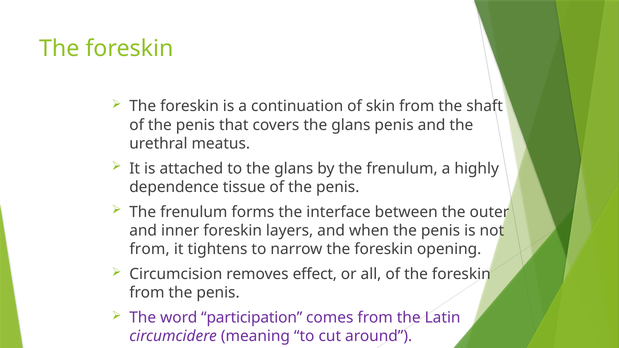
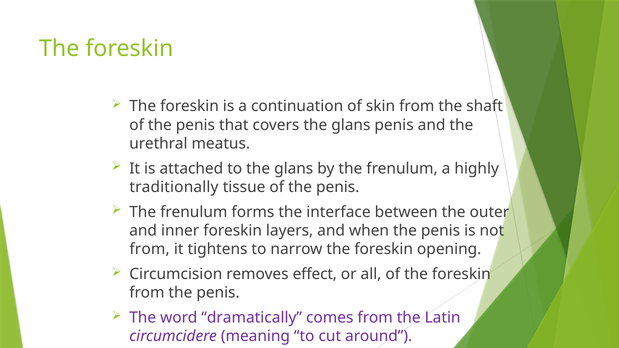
dependence: dependence -> traditionally
participation: participation -> dramatically
